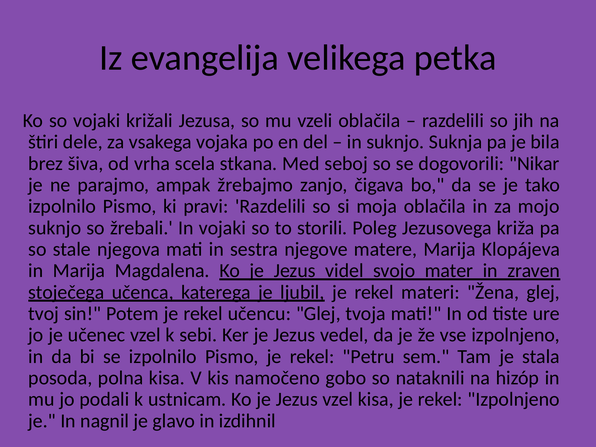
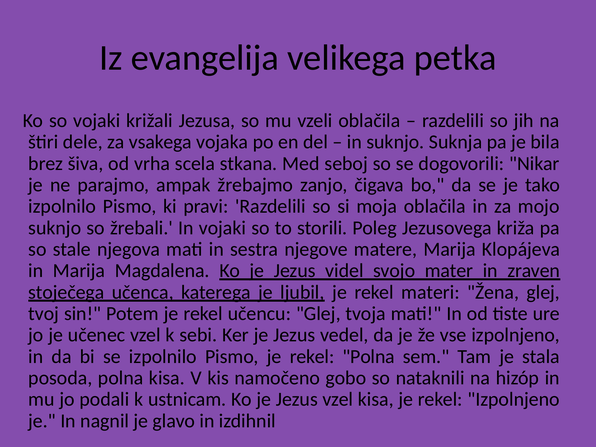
rekel Petru: Petru -> Polna
